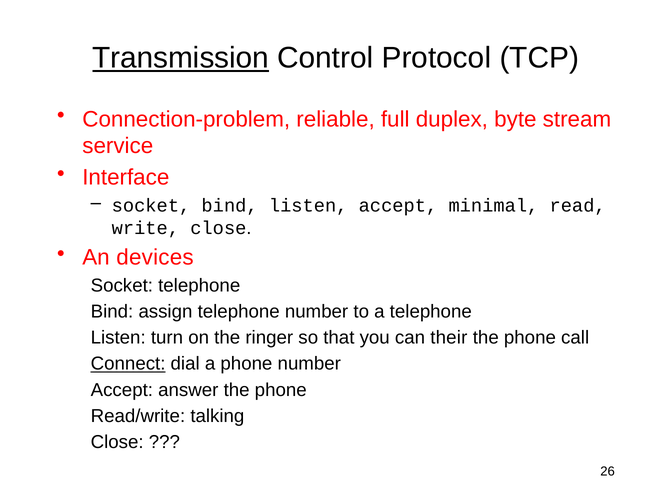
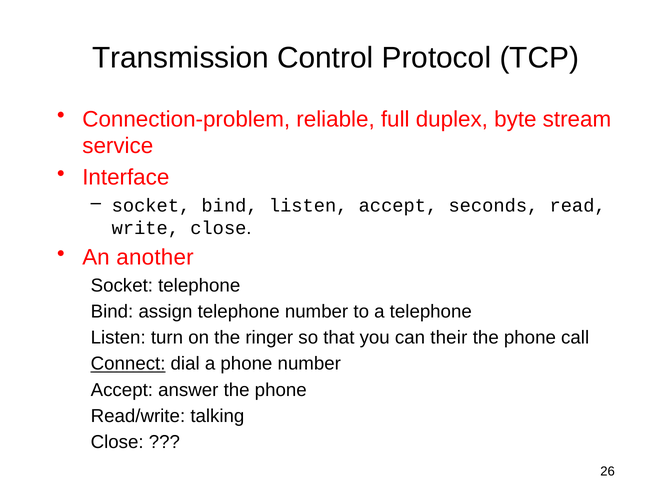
Transmission underline: present -> none
minimal: minimal -> seconds
devices: devices -> another
